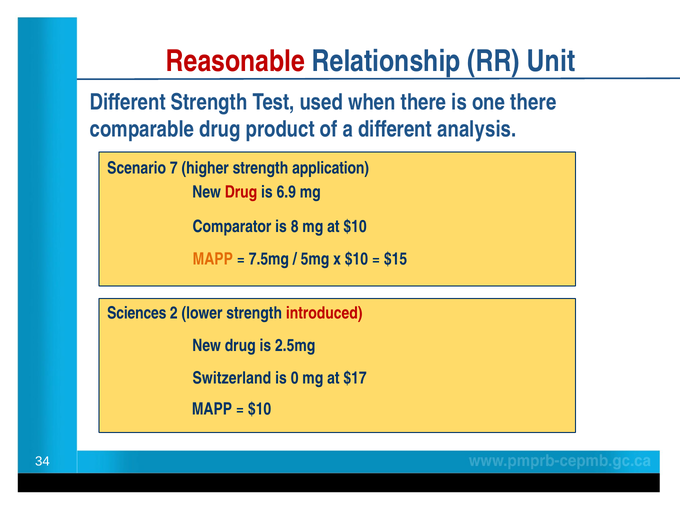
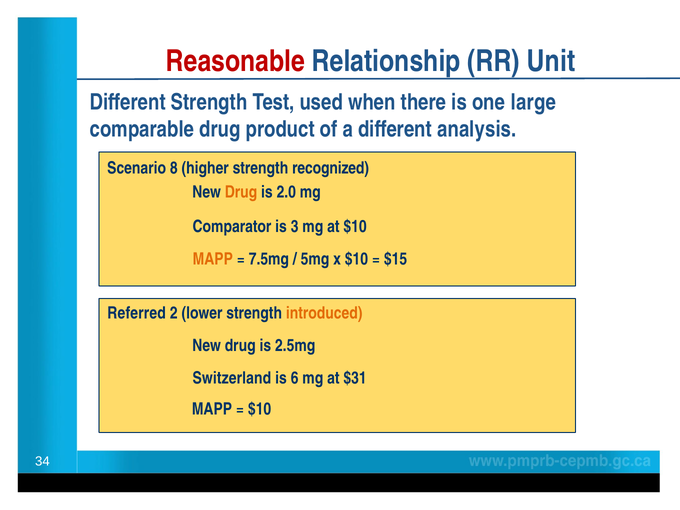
one there: there -> large
7: 7 -> 8
application: application -> recognized
Drug at (241, 192) colour: red -> orange
6.9: 6.9 -> 2.0
8: 8 -> 3
Sciences: Sciences -> Referred
introduced colour: red -> orange
0: 0 -> 6
$17: $17 -> $31
